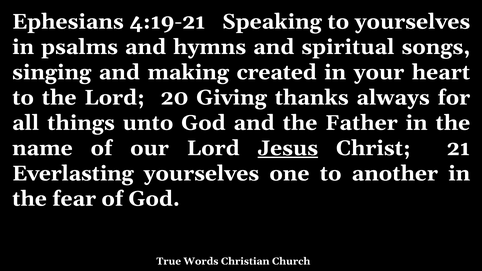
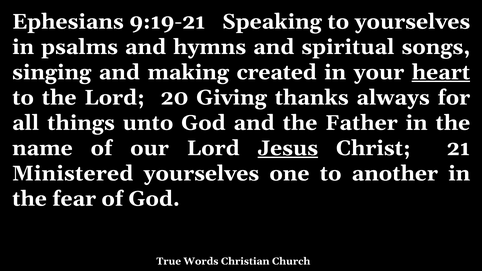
4:19-21: 4:19-21 -> 9:19-21
heart underline: none -> present
Everlasting: Everlasting -> Ministered
